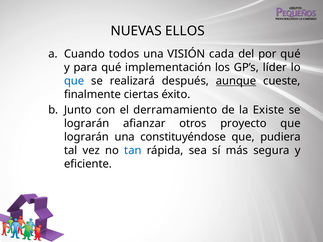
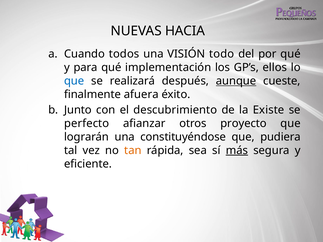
ELLOS: ELLOS -> HACIA
cada: cada -> todo
líder: líder -> ellos
ciertas: ciertas -> afuera
derramamiento: derramamiento -> descubrimiento
lograrán at (87, 124): lograrán -> perfecto
tan colour: blue -> orange
más underline: none -> present
